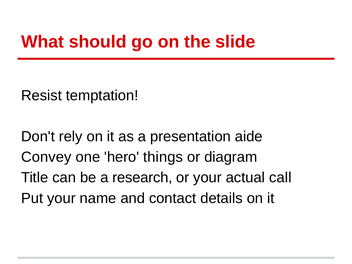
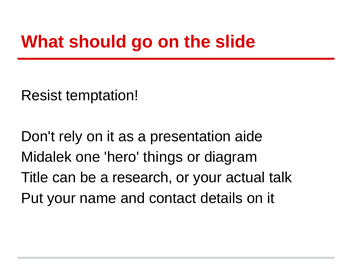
Convey: Convey -> Midalek
call: call -> talk
